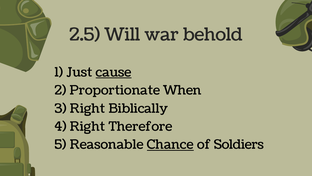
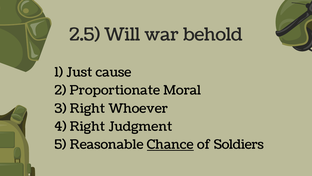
cause underline: present -> none
When: When -> Moral
Biblically: Biblically -> Whoever
Therefore: Therefore -> Judgment
